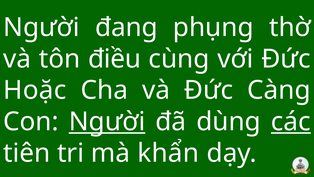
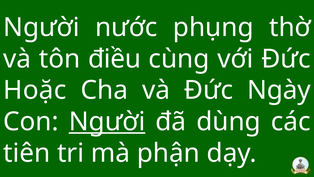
đang: đang -> nước
Càng: Càng -> Ngày
các underline: present -> none
khẩn: khẩn -> phận
